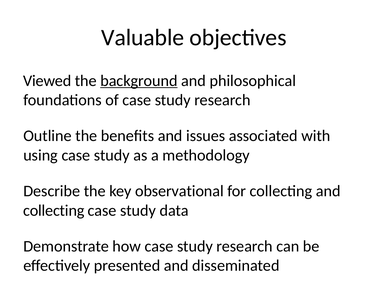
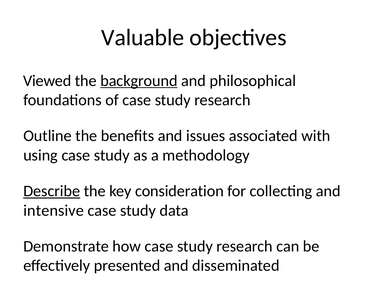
Describe underline: none -> present
observational: observational -> consideration
collecting at (54, 210): collecting -> intensive
